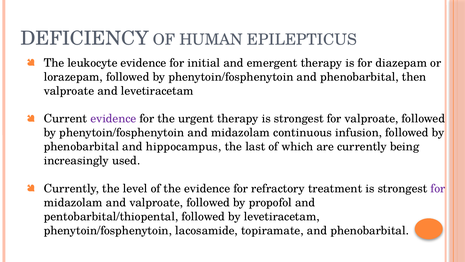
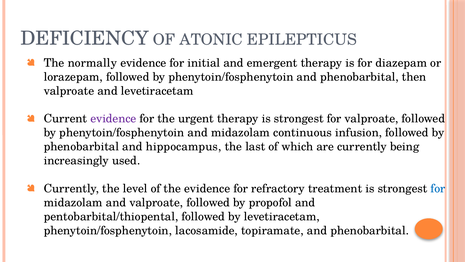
HUMAN: HUMAN -> ATONIC
leukocyte: leukocyte -> normally
for at (438, 188) colour: purple -> blue
